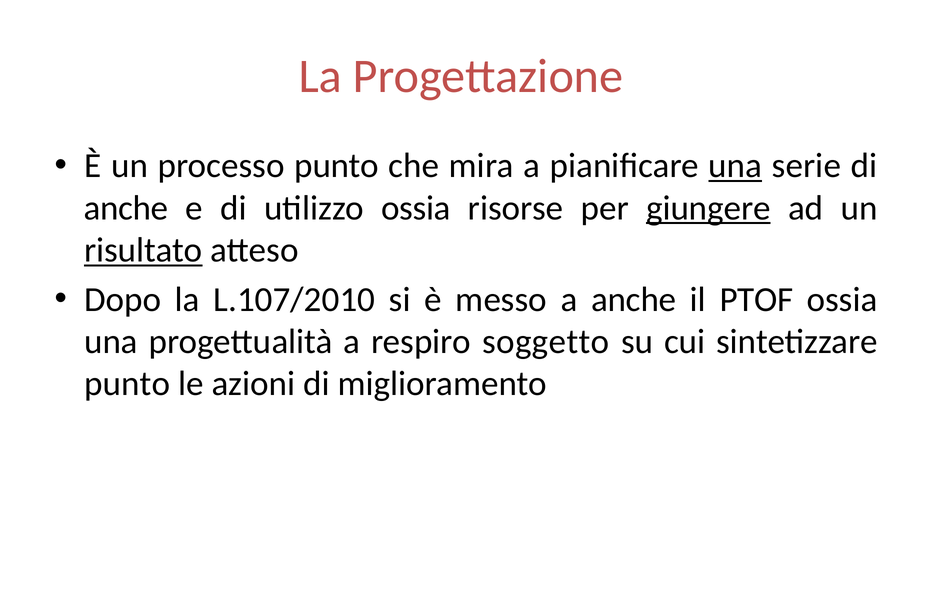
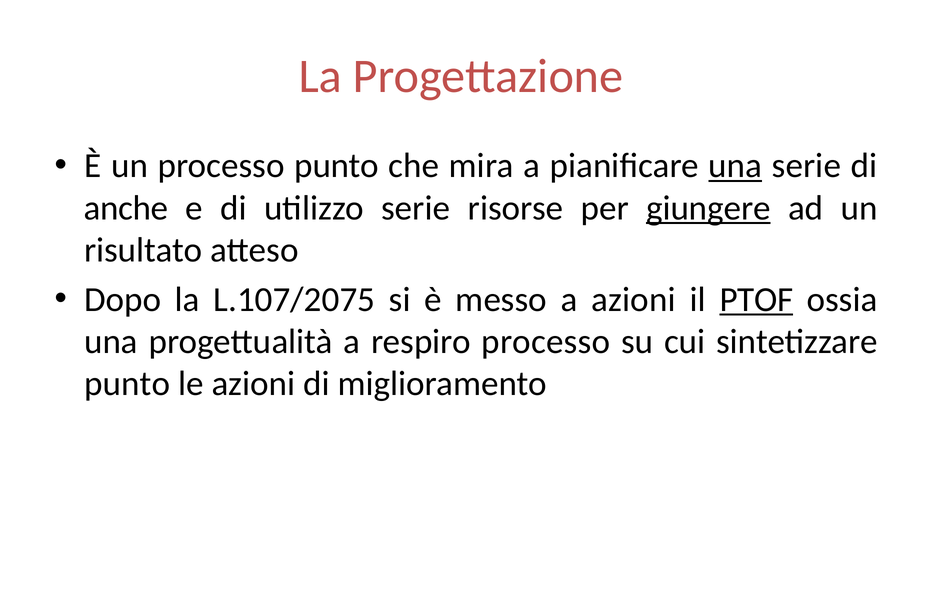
utilizzo ossia: ossia -> serie
risultato underline: present -> none
L.107/2010: L.107/2010 -> L.107/2075
a anche: anche -> azioni
PTOF underline: none -> present
respiro soggetto: soggetto -> processo
